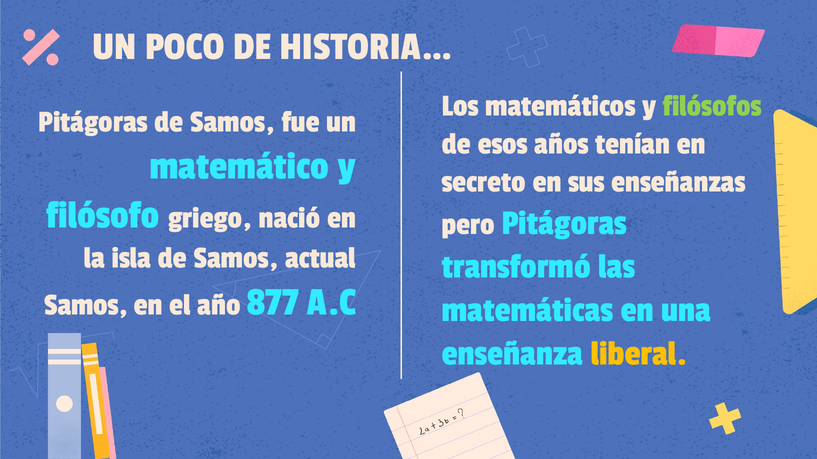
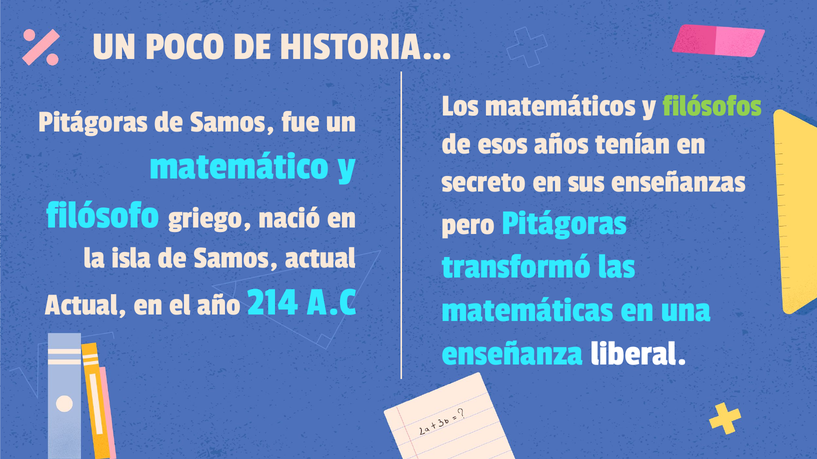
Samos at (86, 305): Samos -> Actual
877: 877 -> 214
liberal colour: yellow -> white
